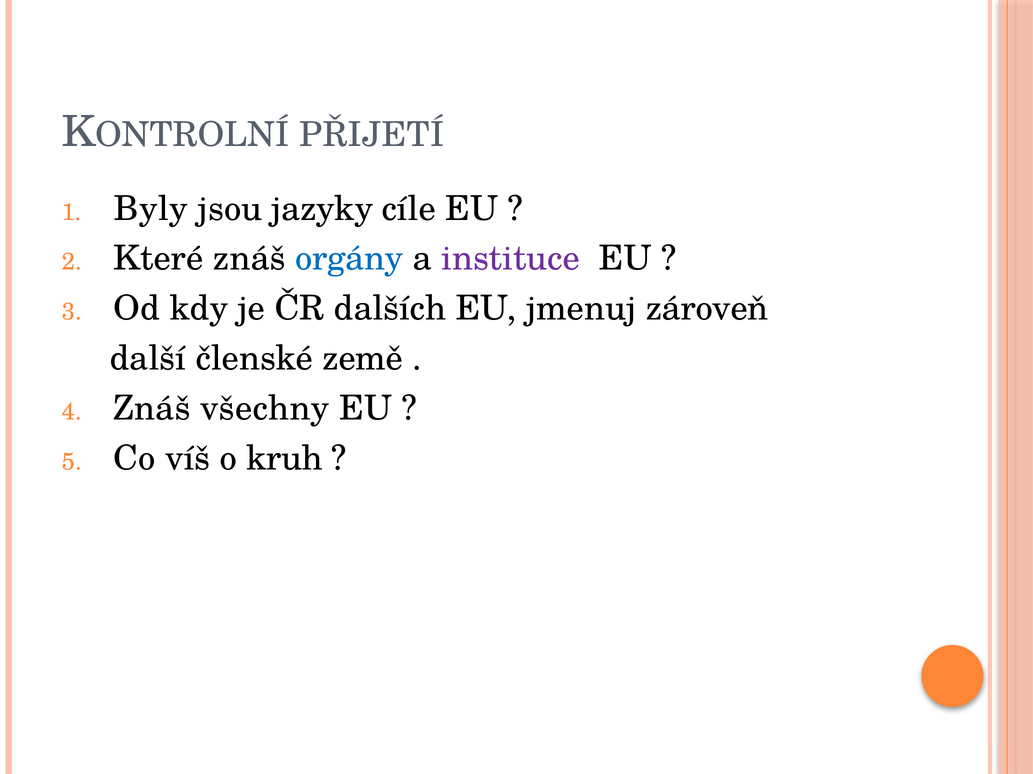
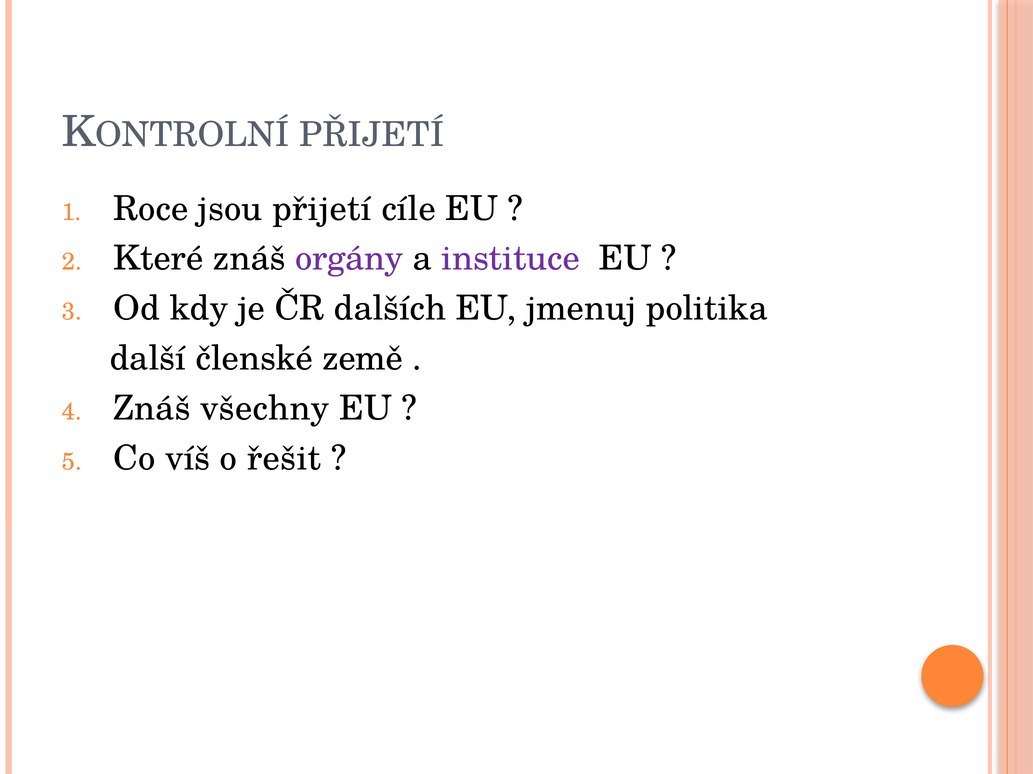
Byly: Byly -> Roce
jsou jazyky: jazyky -> přijetí
orgány colour: blue -> purple
zároveň: zároveň -> politika
kruh: kruh -> řešit
